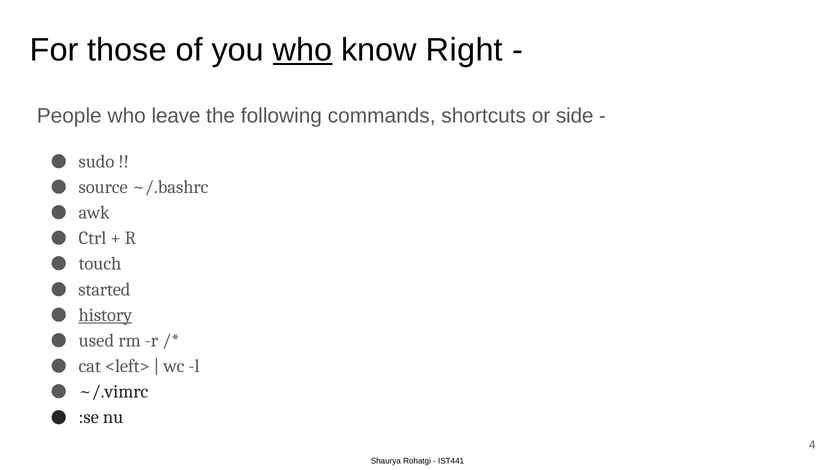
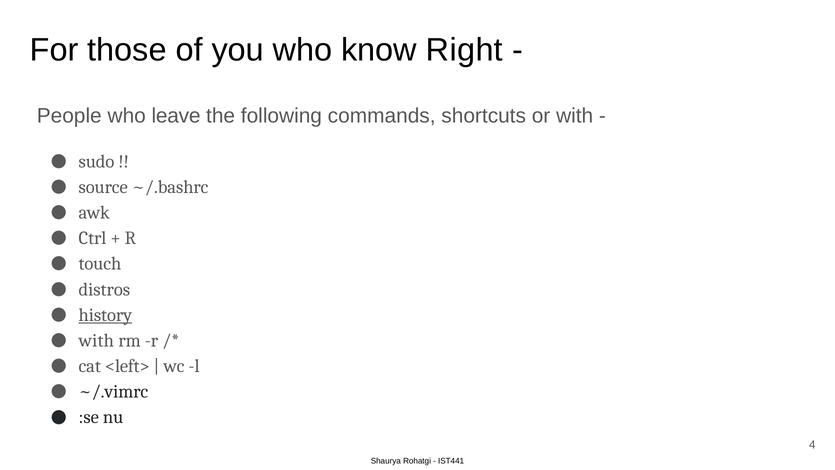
who at (303, 50) underline: present -> none
or side: side -> with
started: started -> distros
used at (96, 340): used -> with
